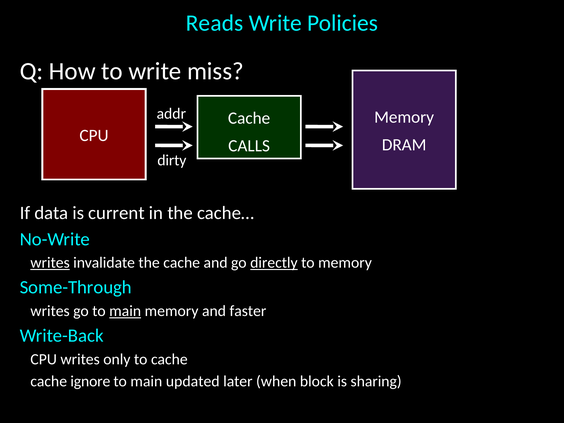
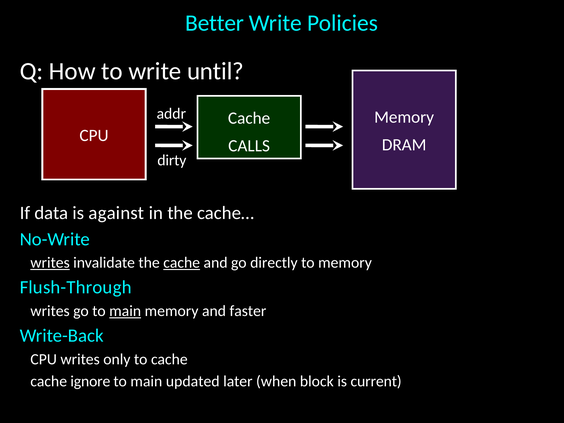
Reads: Reads -> Better
miss: miss -> until
current: current -> against
cache at (182, 263) underline: none -> present
directly underline: present -> none
Some-Through: Some-Through -> Flush-Through
sharing: sharing -> current
